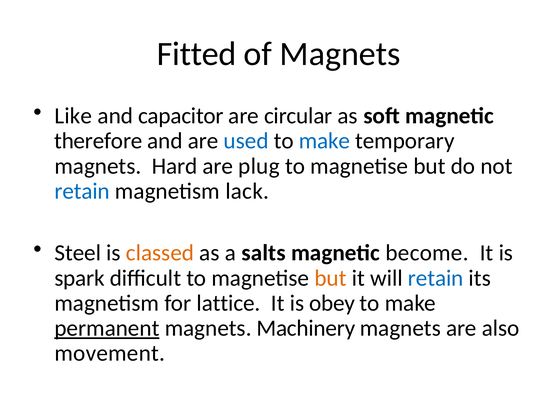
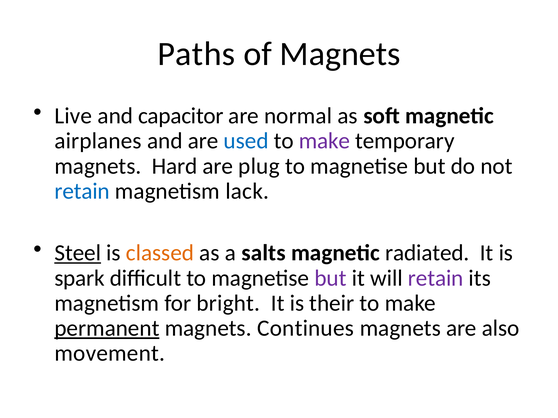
Fitted: Fitted -> Paths
Like: Like -> Live
circular: circular -> normal
therefore: therefore -> airplanes
make at (325, 141) colour: blue -> purple
Steel underline: none -> present
become: become -> radiated
but at (330, 278) colour: orange -> purple
retain at (436, 278) colour: blue -> purple
lattice: lattice -> bright
obey: obey -> their
Machinery: Machinery -> Continues
